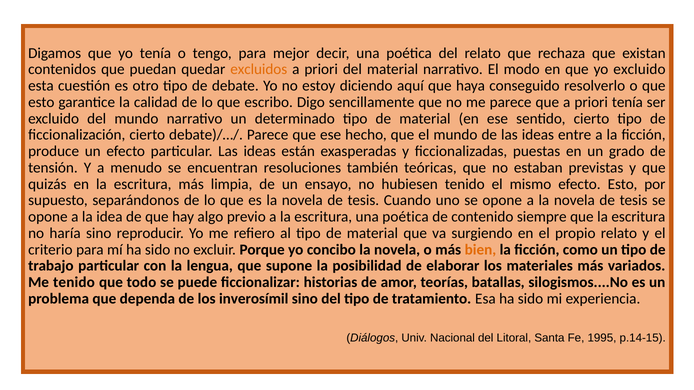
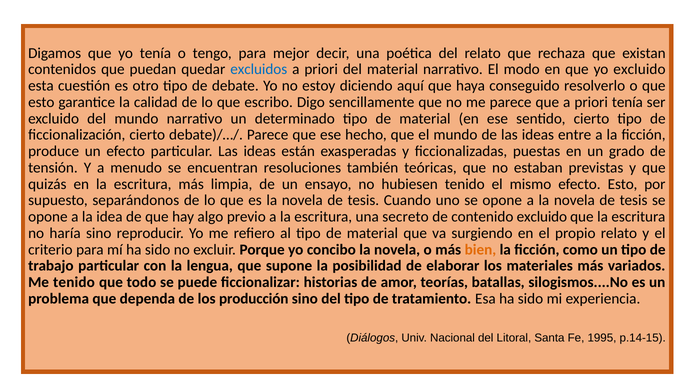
excluidos colour: orange -> blue
escritura una poética: poética -> secreto
contenido siempre: siempre -> excluido
inverosímil: inverosímil -> producción
